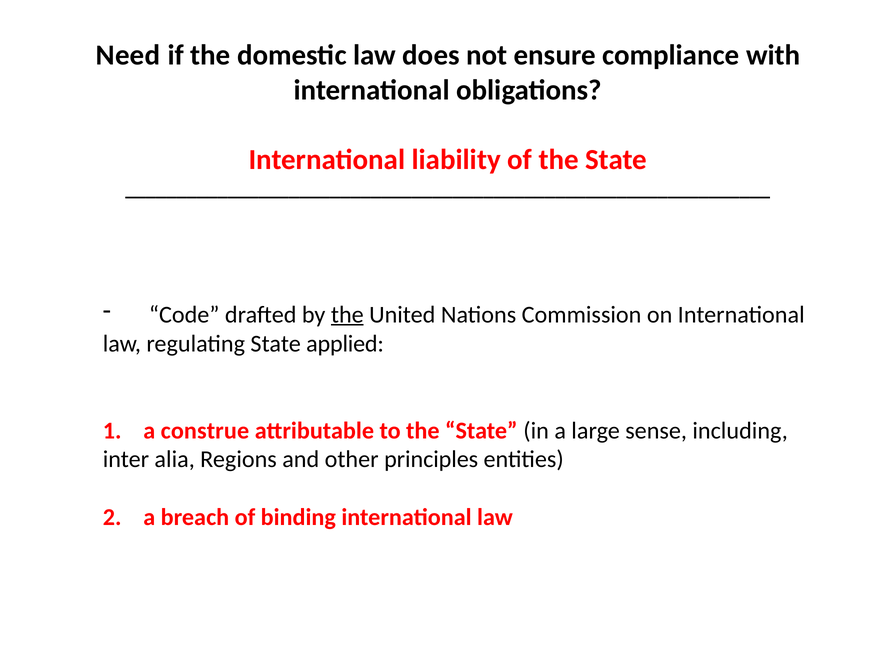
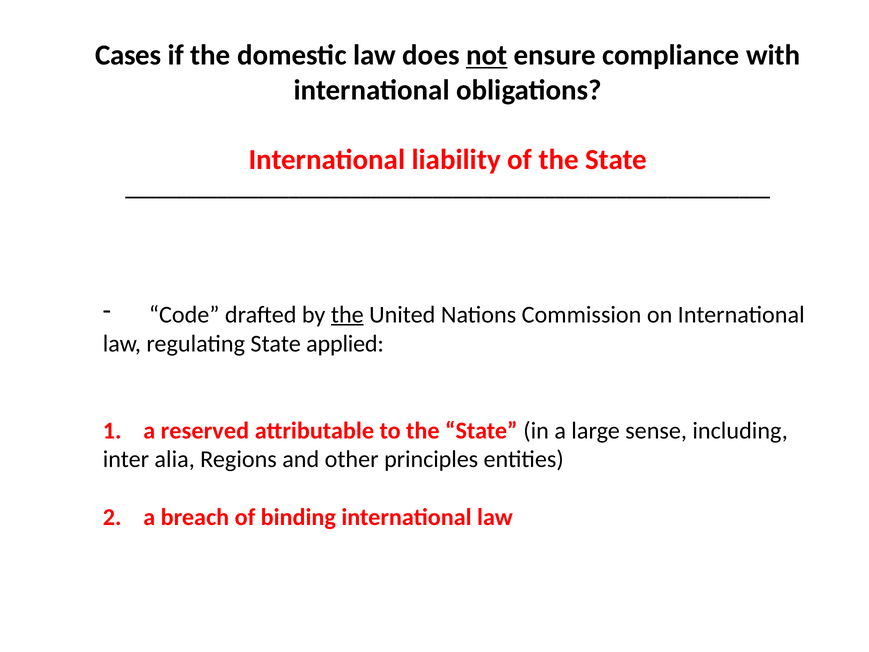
Need: Need -> Cases
not underline: none -> present
construe: construe -> reserved
